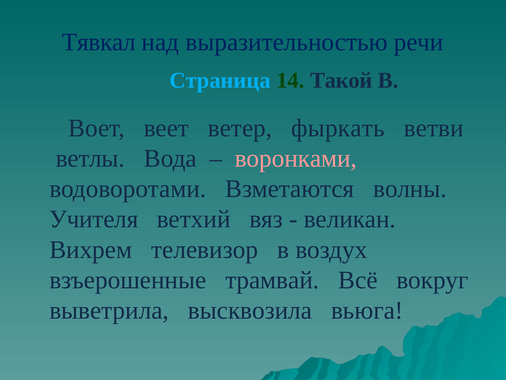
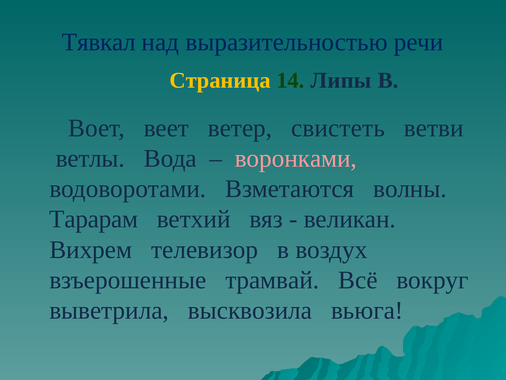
Страница colour: light blue -> yellow
Такой: Такой -> Липы
фыркать: фыркать -> свистеть
Учителя: Учителя -> Тарарам
